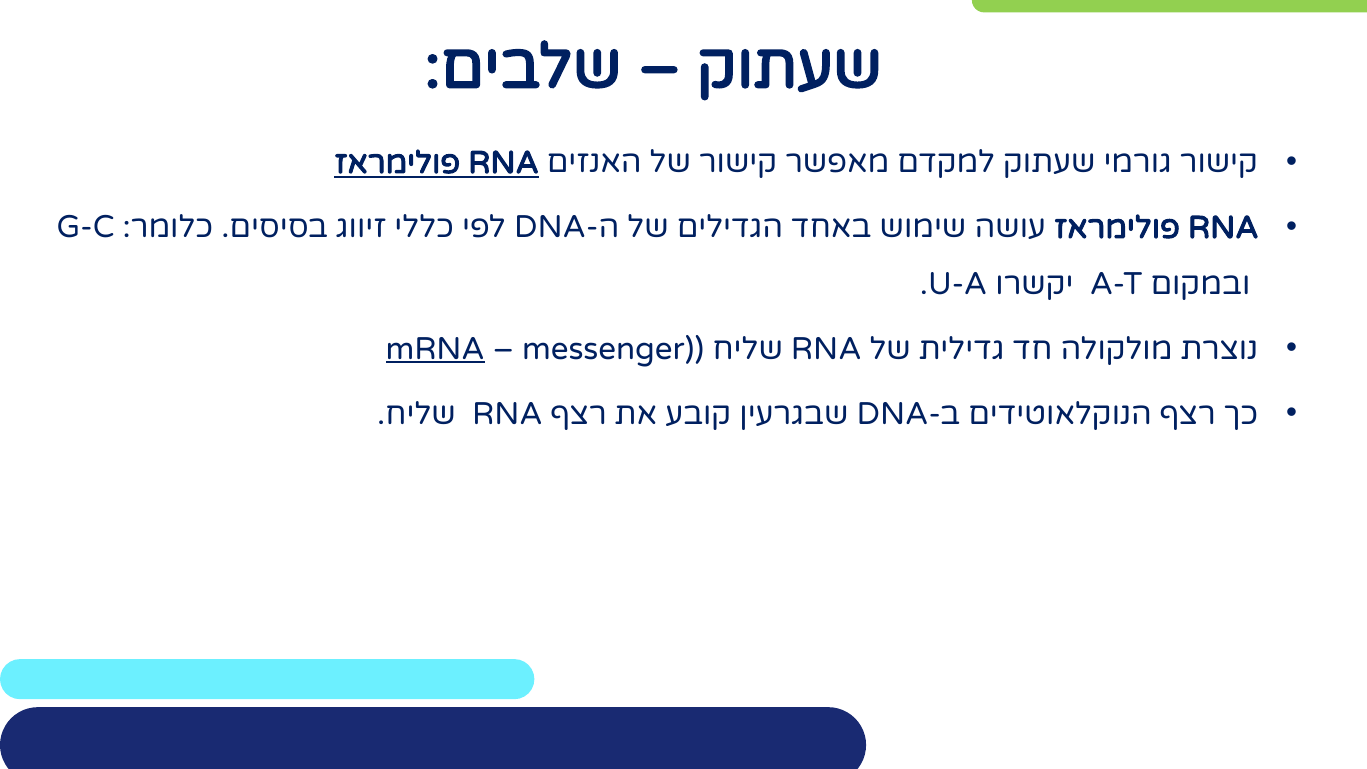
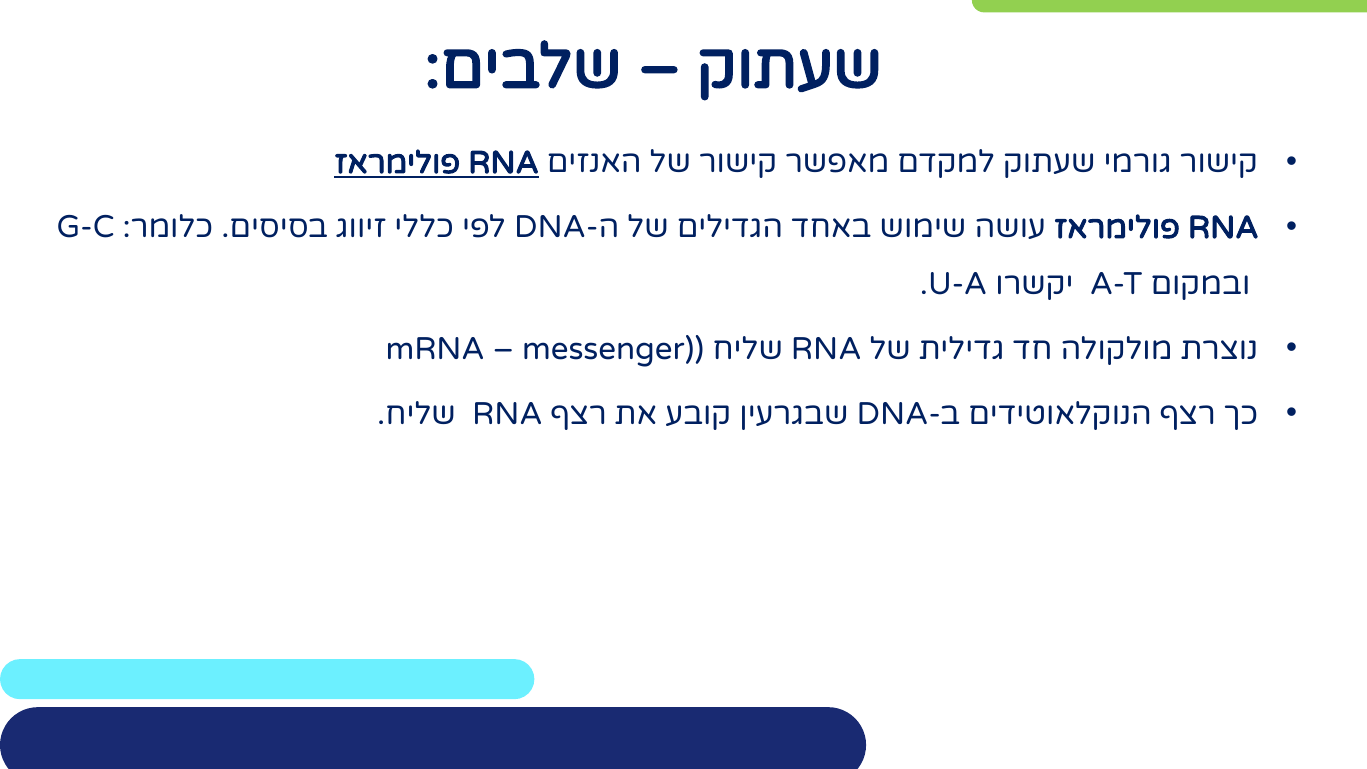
mRNA underline: present -> none
